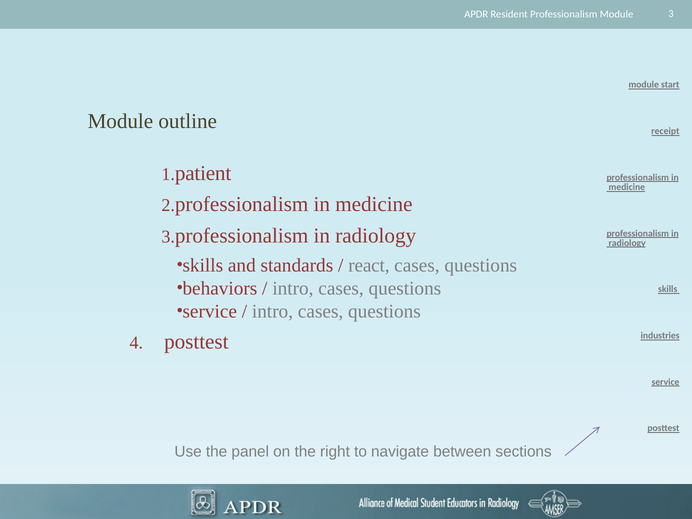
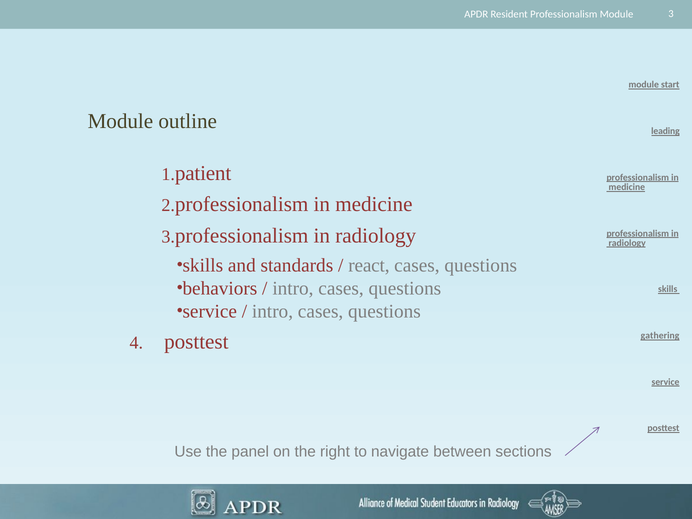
receipt: receipt -> leading
industries: industries -> gathering
